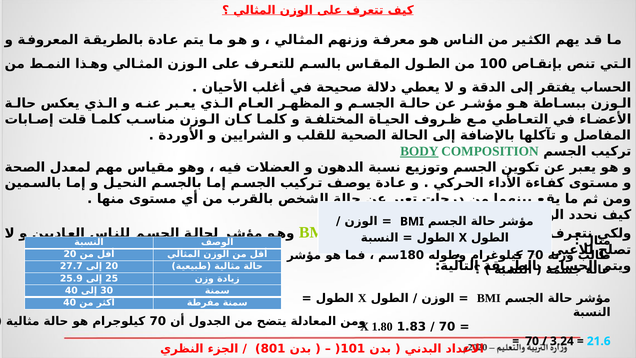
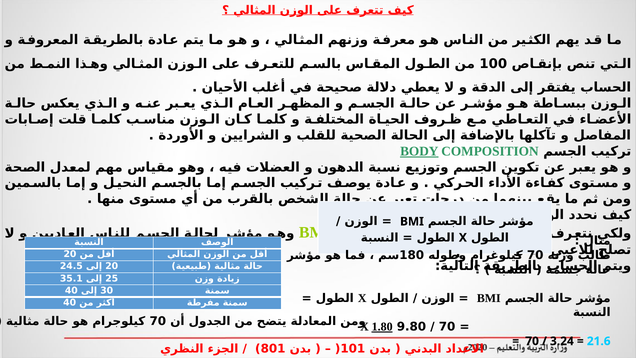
27.7: 27.7 -> 24.5
25.9: 25.9 -> 35.1
1.80 underline: none -> present
1.83: 1.83 -> 9.80
